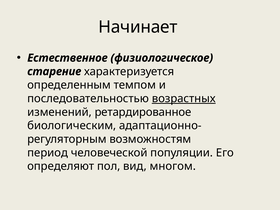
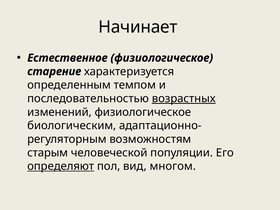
изменений ретардированное: ретардированное -> физиологическое
период: период -> старым
определяют underline: none -> present
